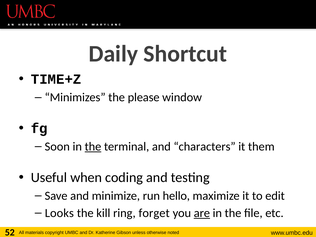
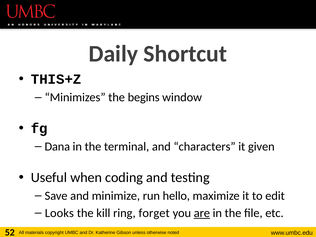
TIME+Z: TIME+Z -> THIS+Z
please: please -> begins
Soon: Soon -> Dana
the at (93, 147) underline: present -> none
them: them -> given
